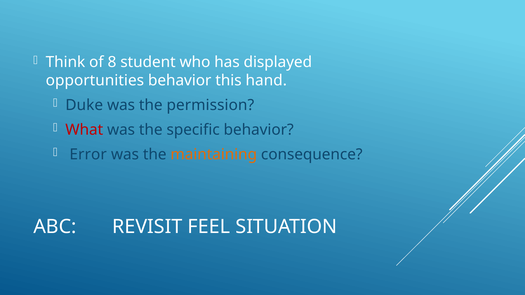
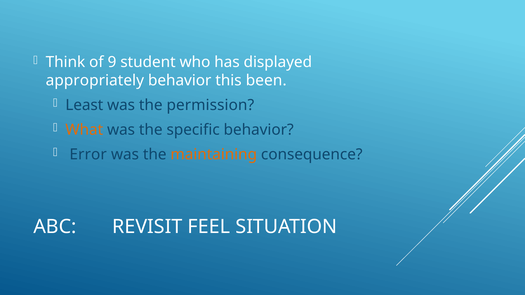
8: 8 -> 9
opportunities: opportunities -> appropriately
hand: hand -> been
Duke: Duke -> Least
What colour: red -> orange
